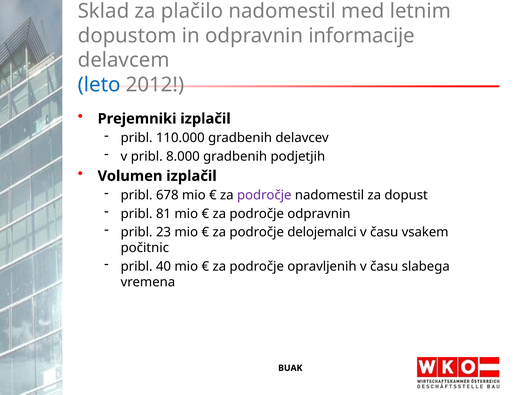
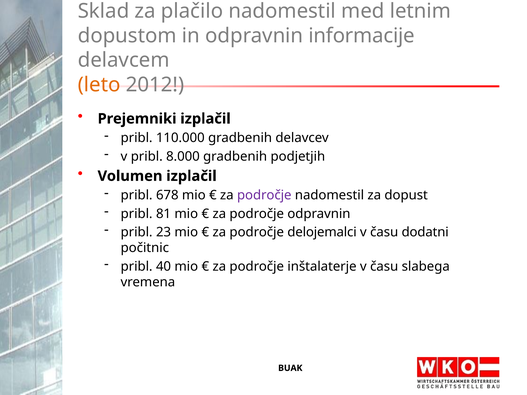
leto colour: blue -> orange
vsakem: vsakem -> dodatni
opravljenih: opravljenih -> inštalaterje
